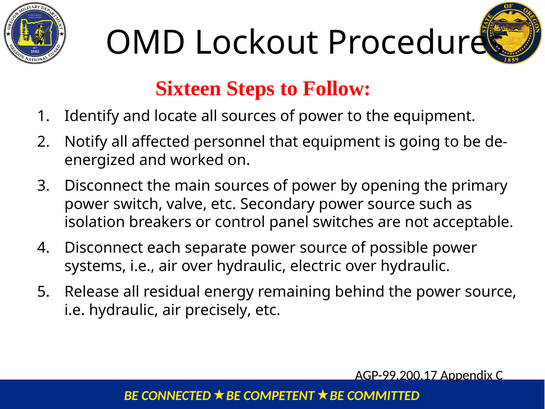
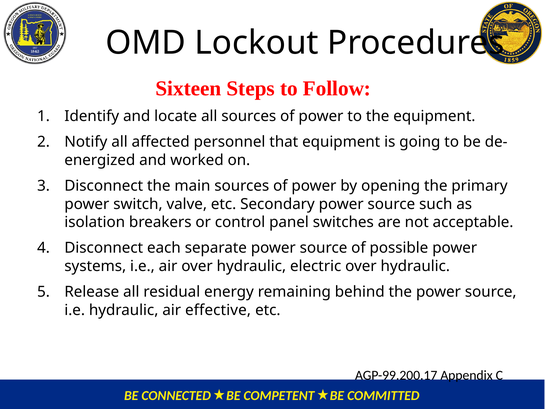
precisely: precisely -> effective
